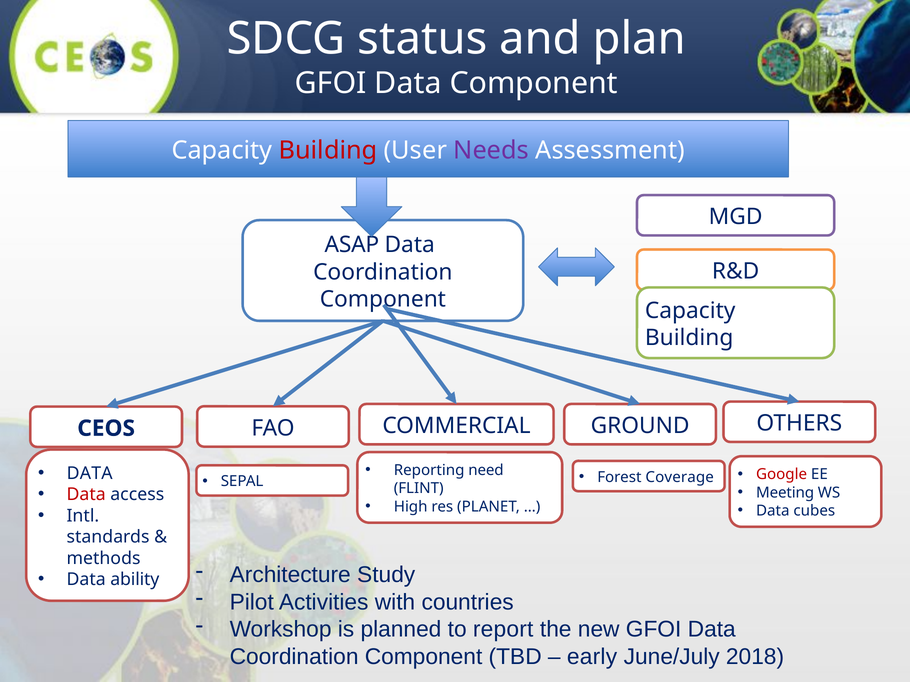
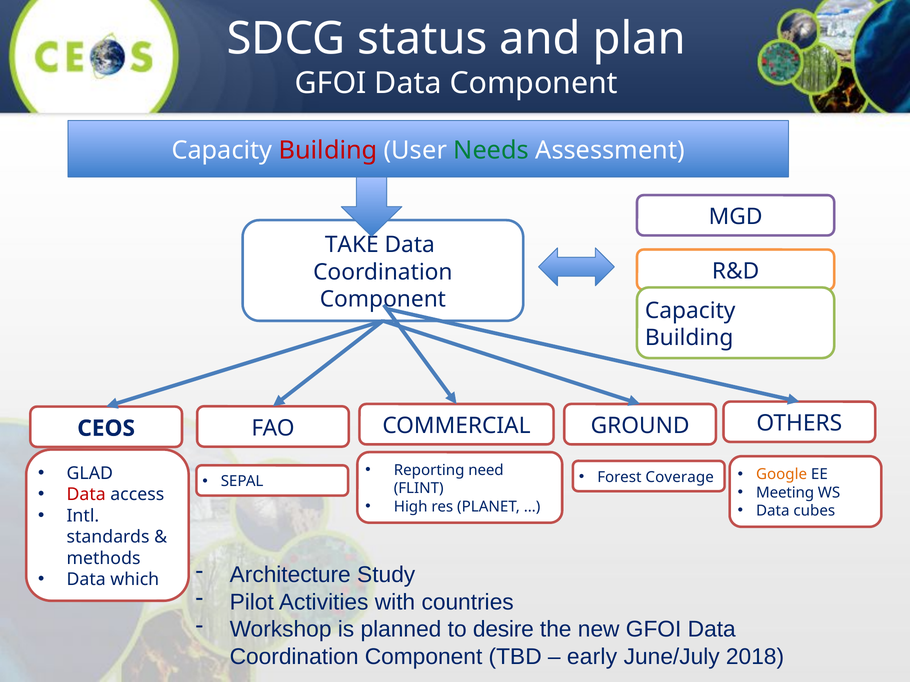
Needs colour: purple -> green
ASAP: ASAP -> TAKE
DATA at (90, 474): DATA -> GLAD
Google colour: red -> orange
ability: ability -> which
report: report -> desire
